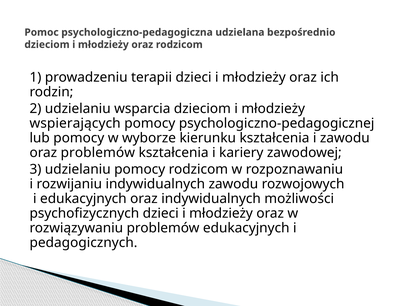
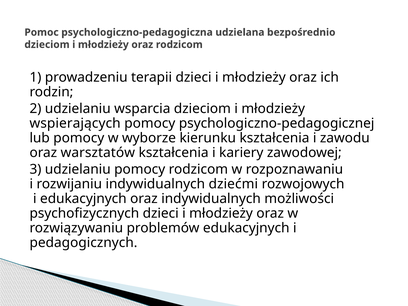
oraz problemów: problemów -> warsztatów
indywidualnych zawodu: zawodu -> dziećmi
